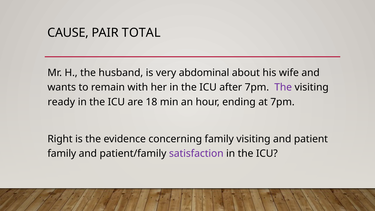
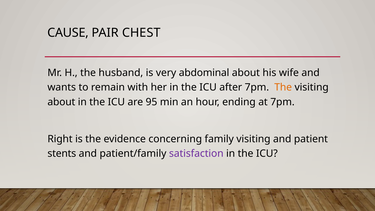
TOTAL: TOTAL -> CHEST
The at (283, 87) colour: purple -> orange
ready at (61, 102): ready -> about
18: 18 -> 95
family at (62, 154): family -> stents
